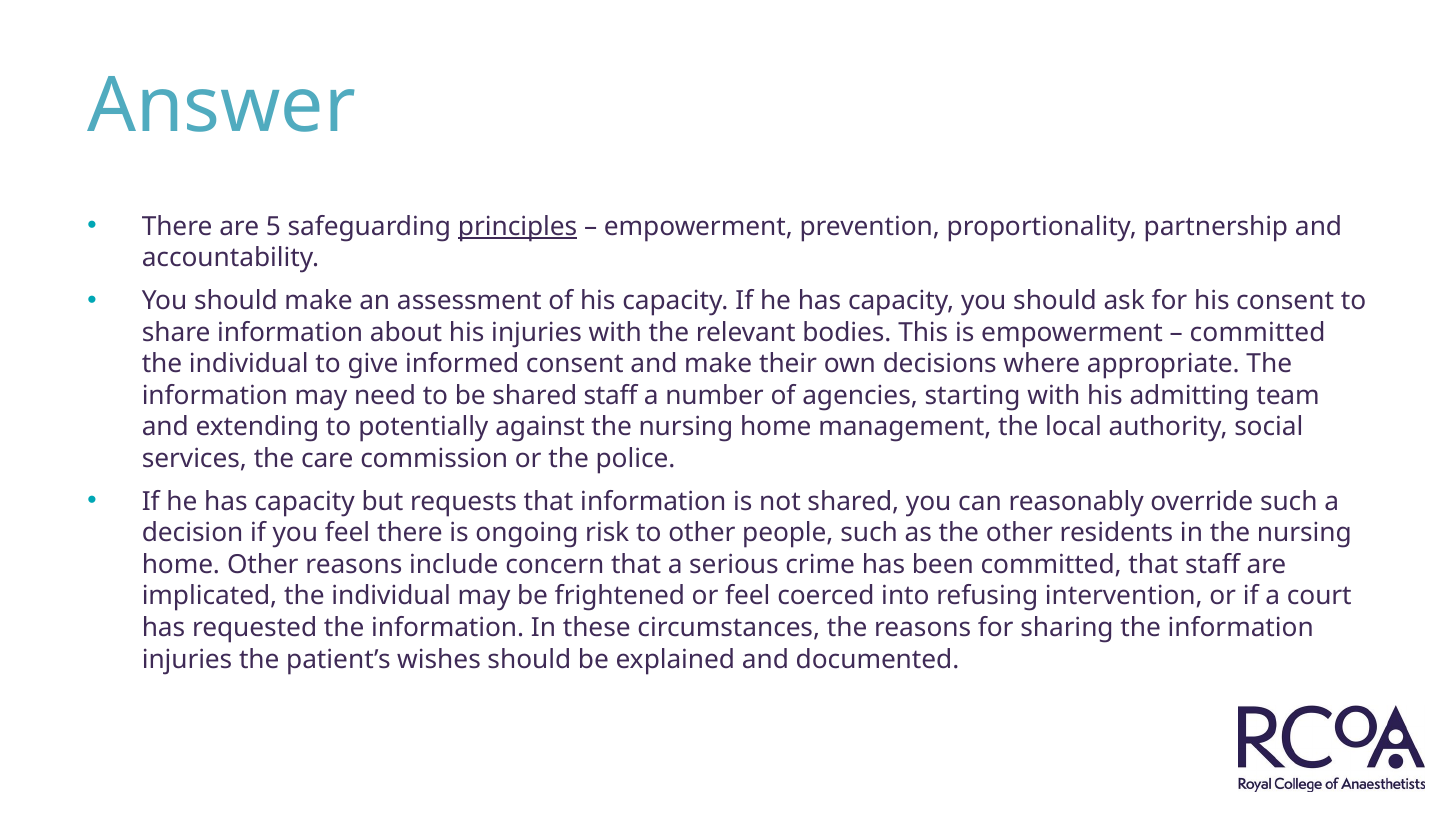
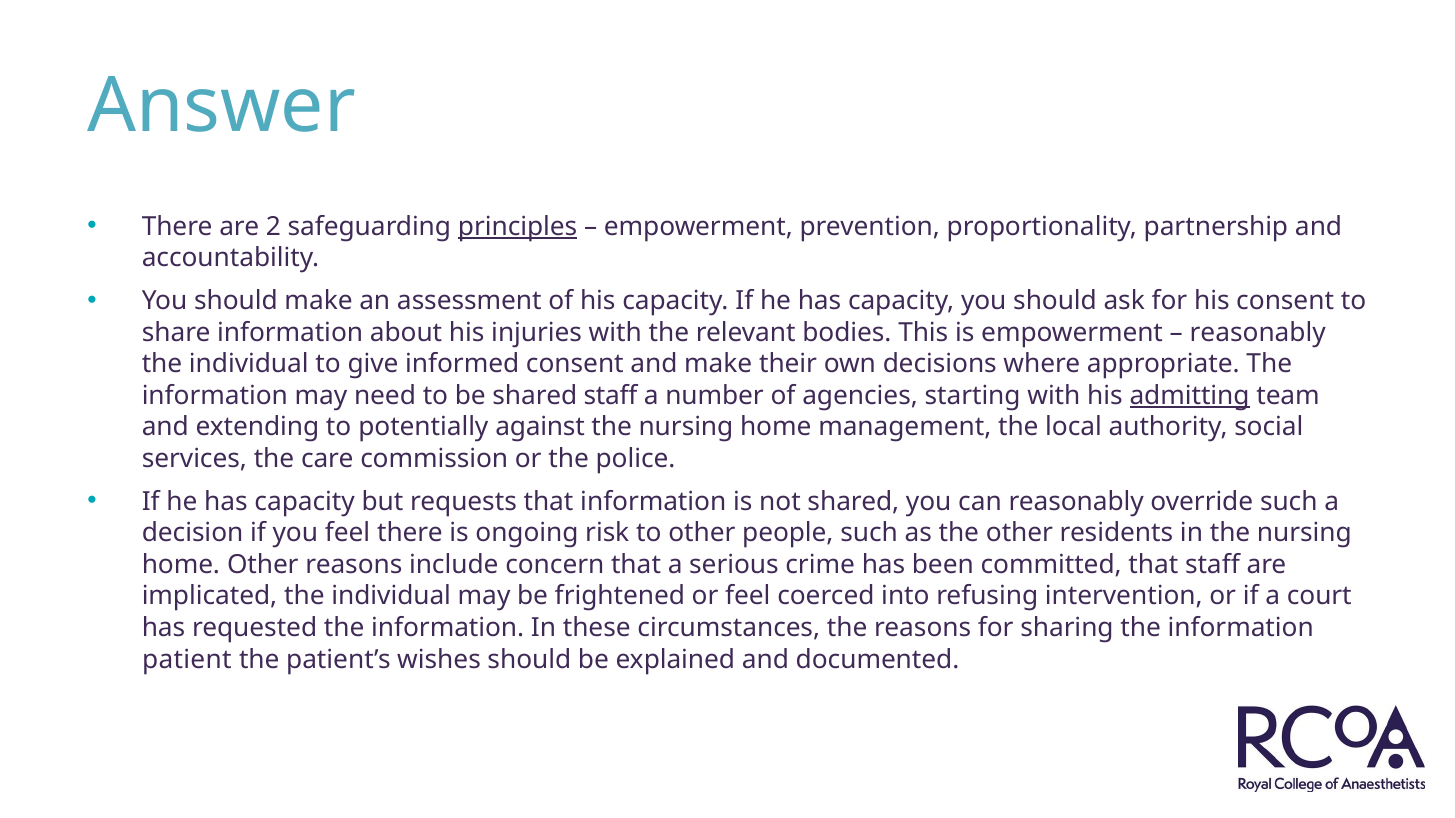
5: 5 -> 2
committed at (1258, 333): committed -> reasonably
admitting underline: none -> present
injuries at (187, 660): injuries -> patient
